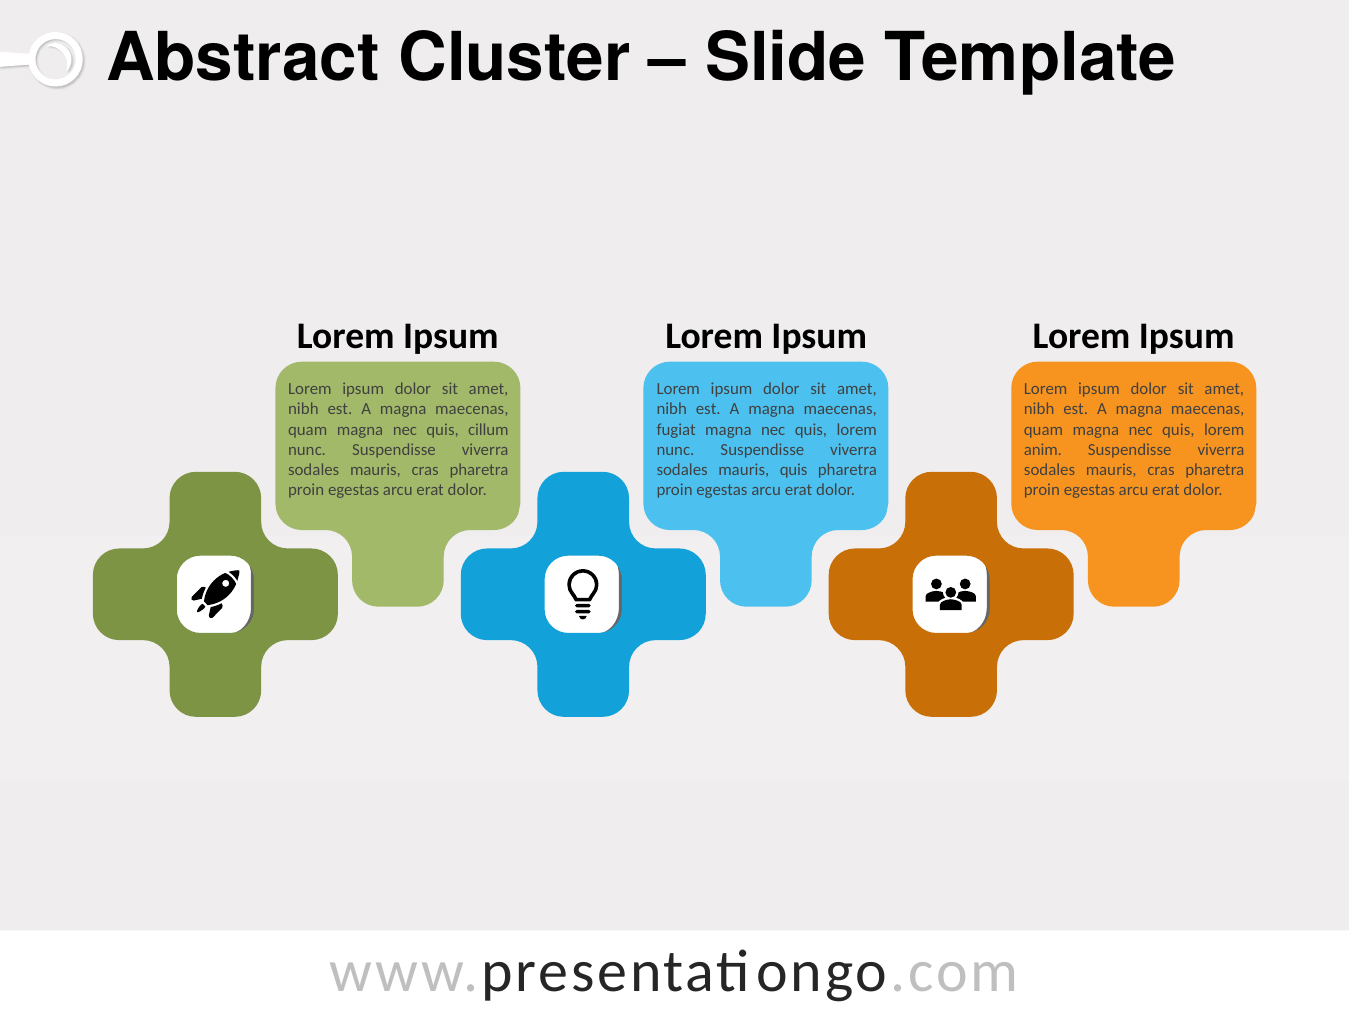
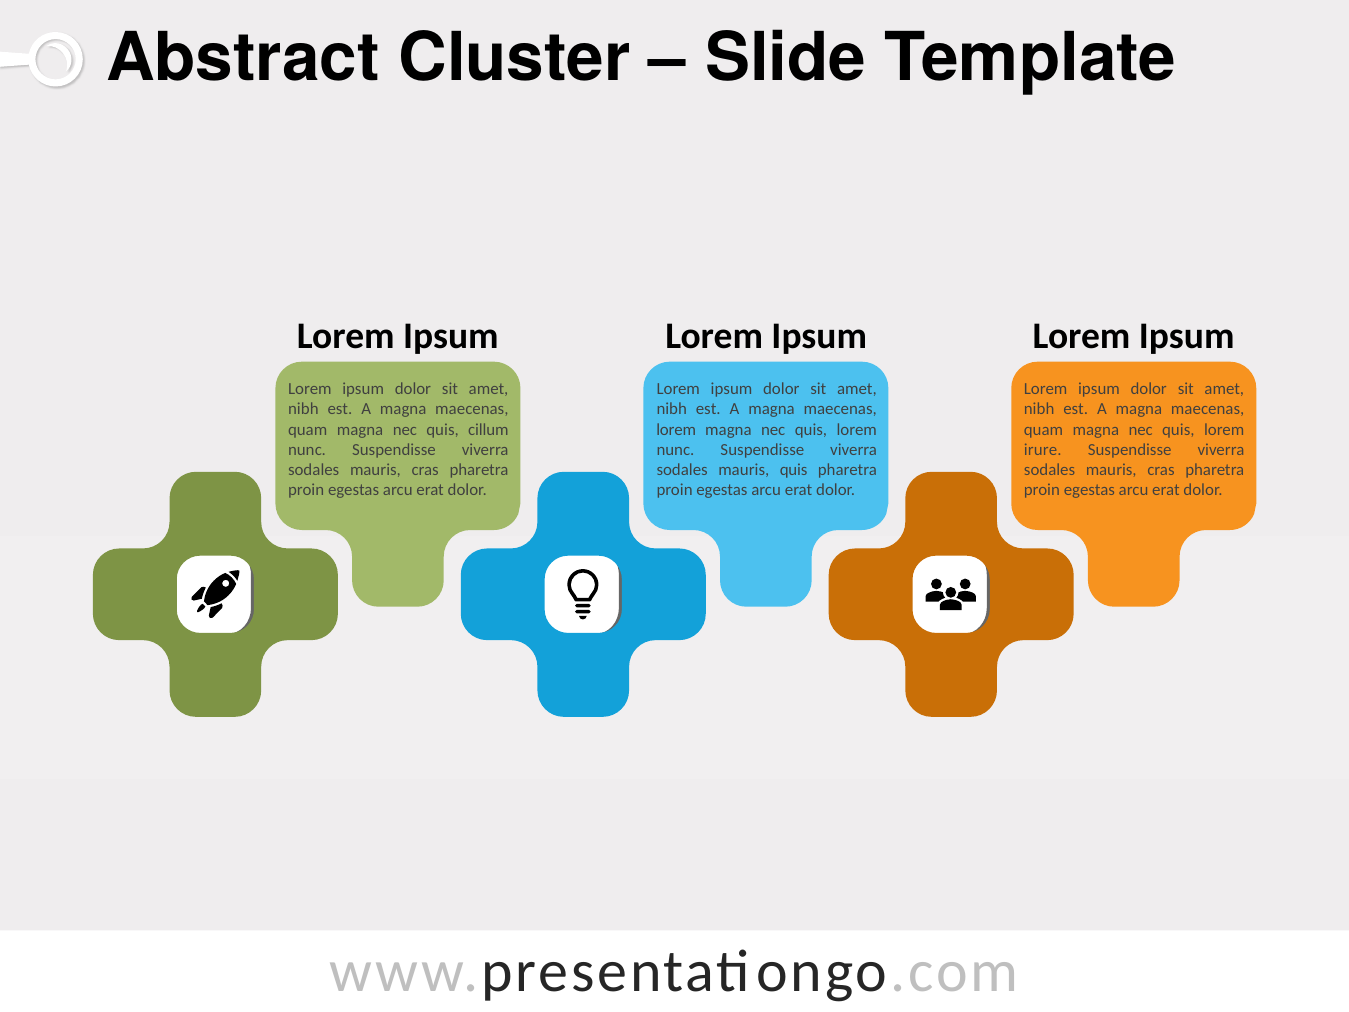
fugiat at (676, 429): fugiat -> lorem
anim: anim -> irure
